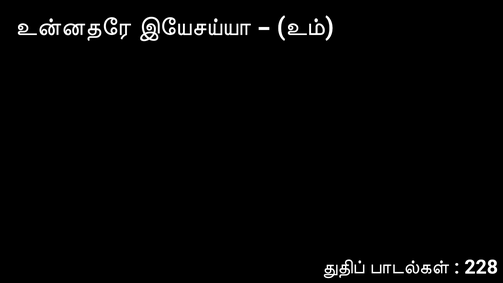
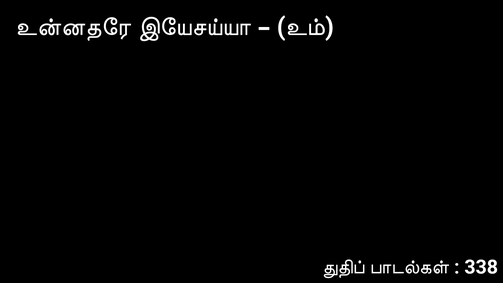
228: 228 -> 338
